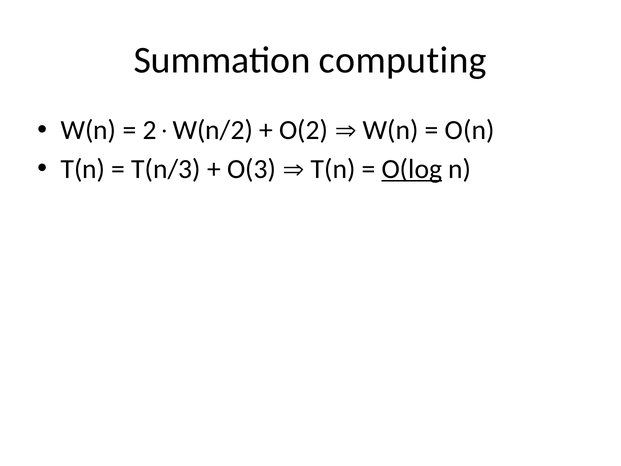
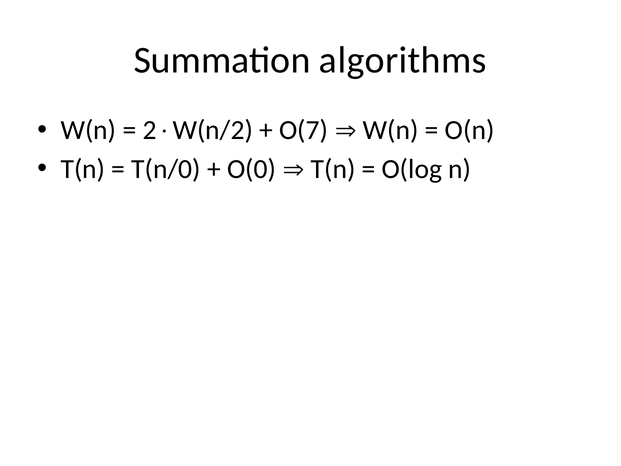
computing: computing -> algorithms
O(2: O(2 -> O(7
T(n/3: T(n/3 -> T(n/0
O(3: O(3 -> O(0
O(log underline: present -> none
